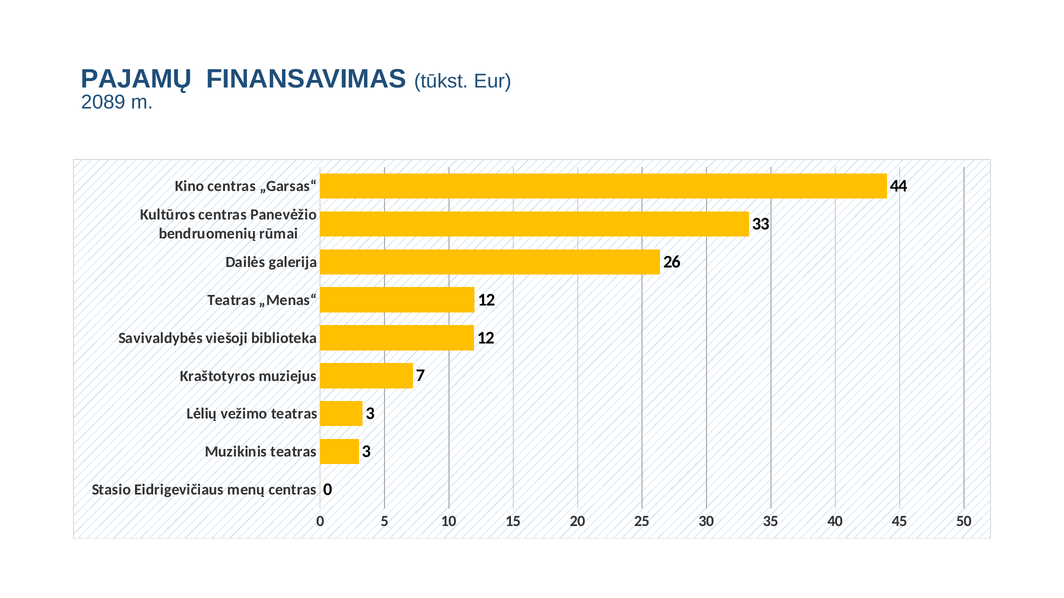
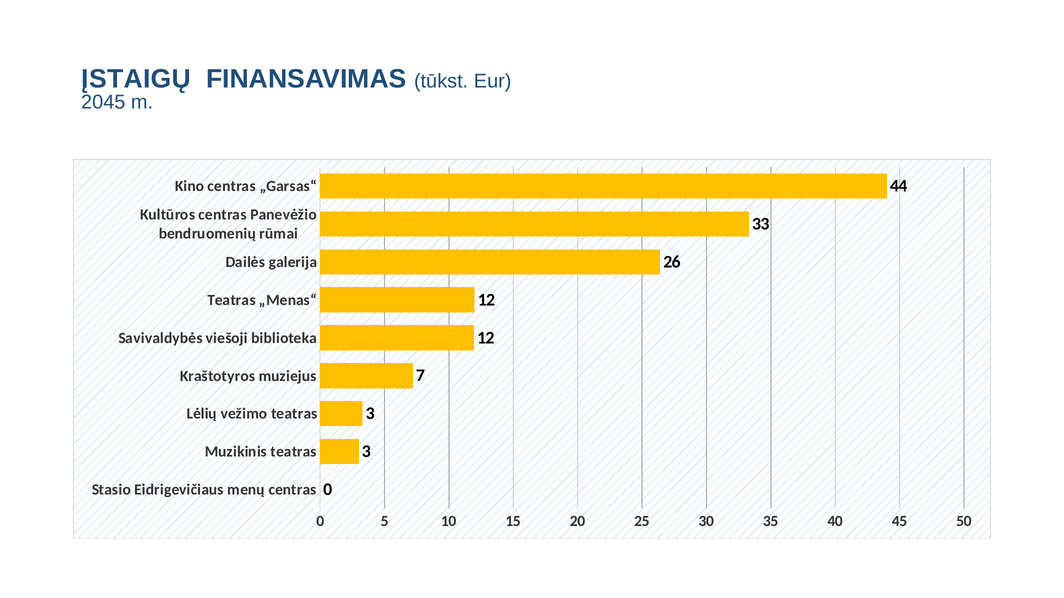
PAJAMŲ: PAJAMŲ -> ĮSTAIGŲ
2089: 2089 -> 2045
